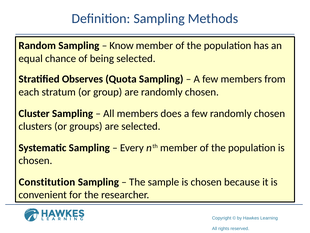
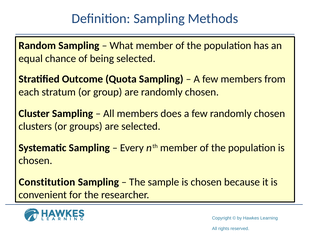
Know: Know -> What
Observes: Observes -> Outcome
